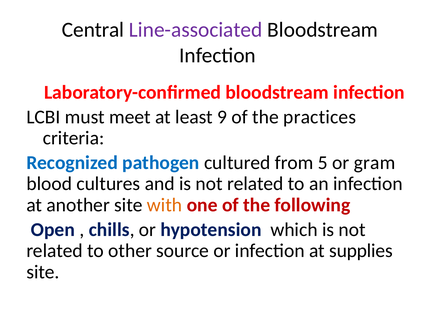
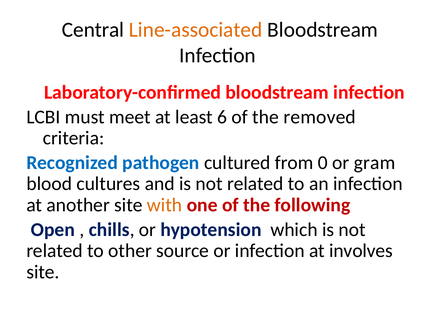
Line-associated colour: purple -> orange
9: 9 -> 6
practices: practices -> removed
5: 5 -> 0
supplies: supplies -> involves
